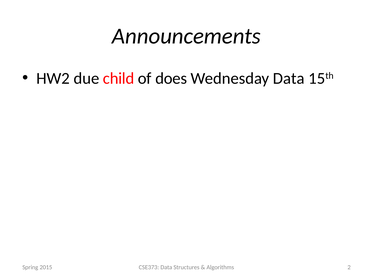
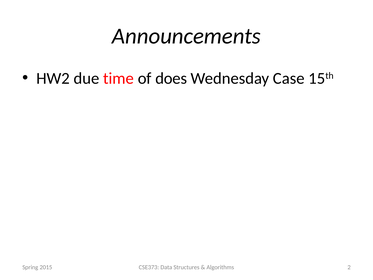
child: child -> time
Wednesday Data: Data -> Case
